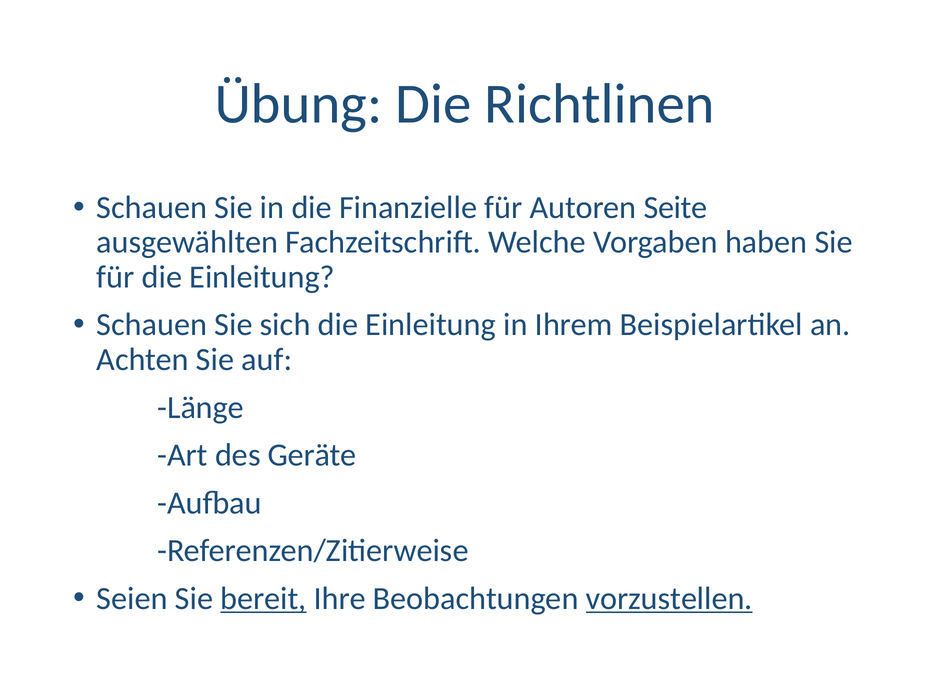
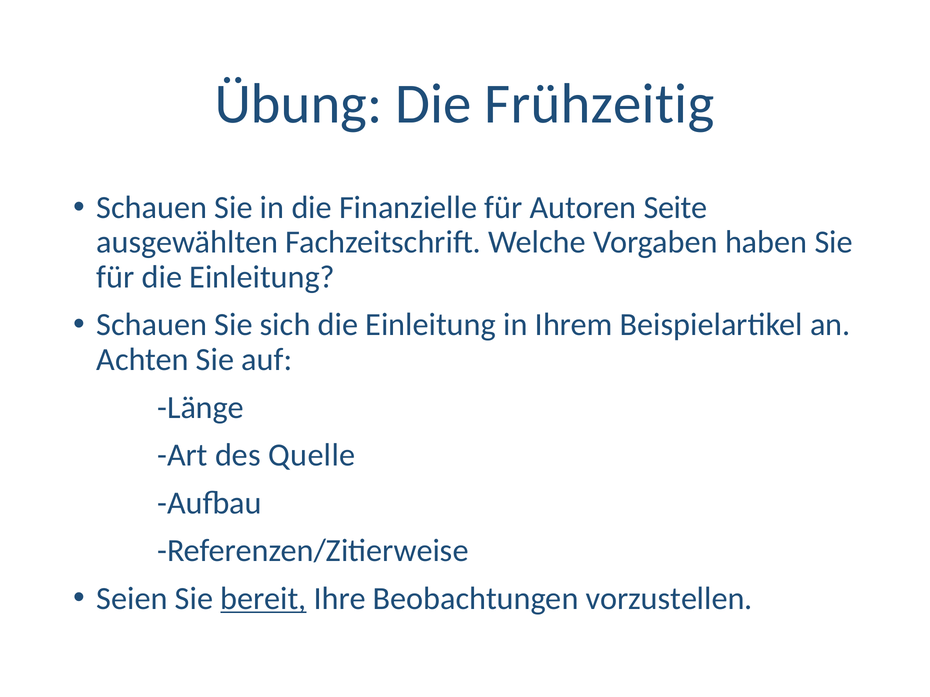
Richtlinen: Richtlinen -> Frühzeitig
Geräte: Geräte -> Quelle
vorzustellen underline: present -> none
